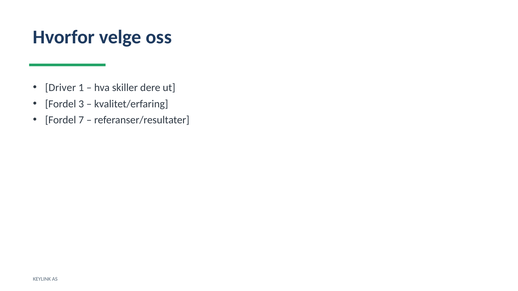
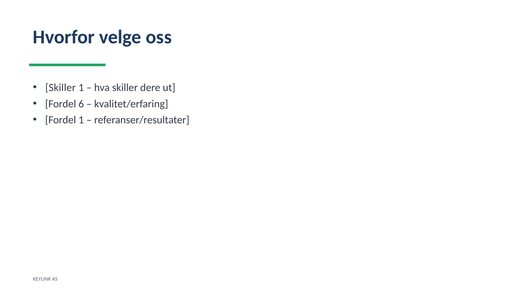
Driver at (61, 88): Driver -> Skiller
3: 3 -> 6
Fordel 7: 7 -> 1
